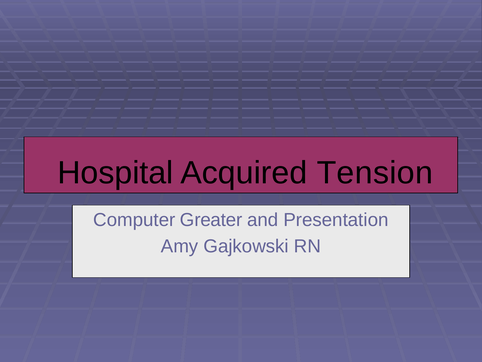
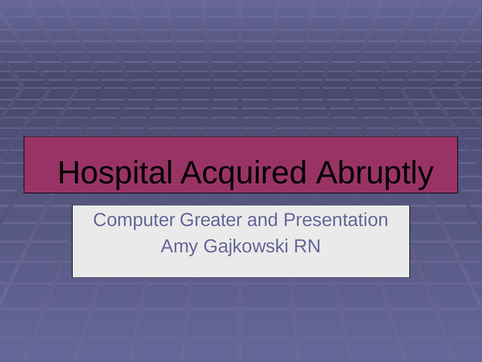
Tension: Tension -> Abruptly
